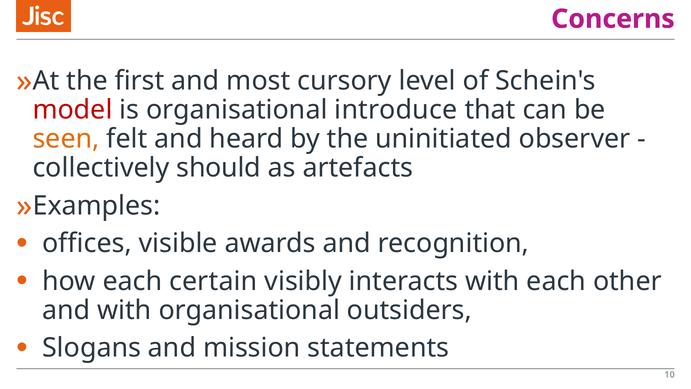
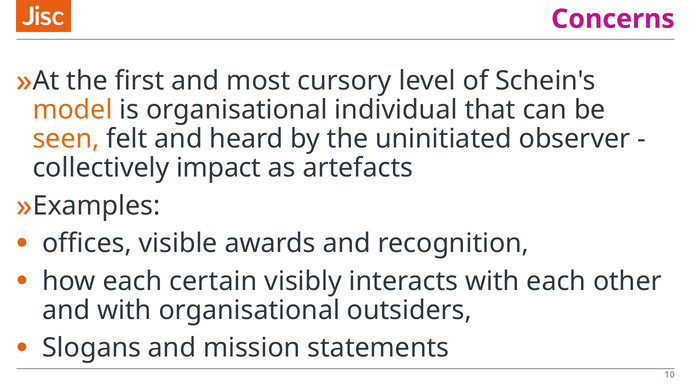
model colour: red -> orange
introduce: introduce -> individual
should: should -> impact
